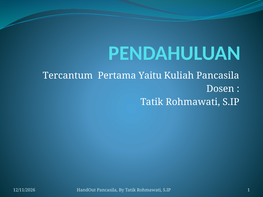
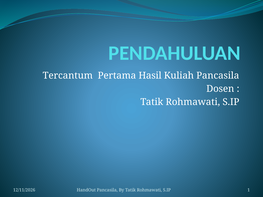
Yaitu: Yaitu -> Hasil
